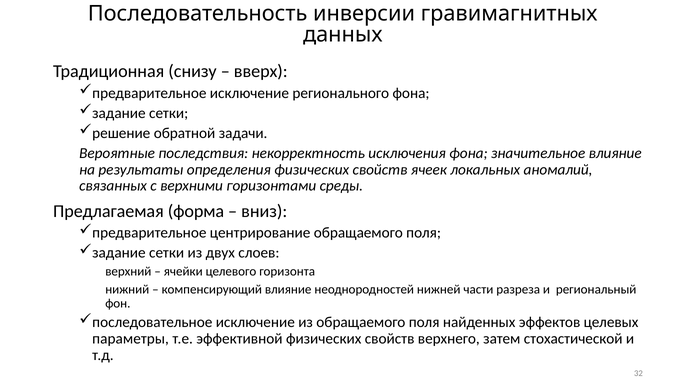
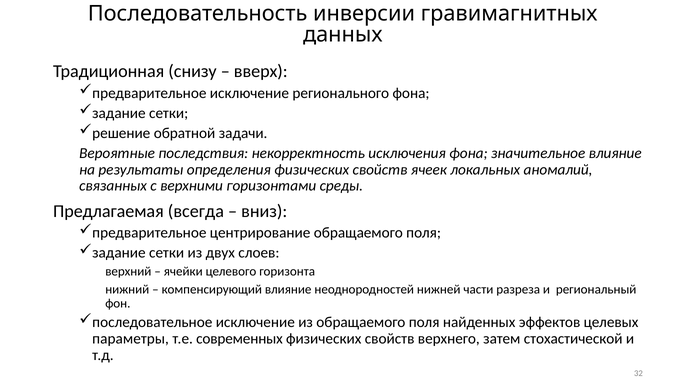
форма: форма -> всегда
эффективной: эффективной -> современных
